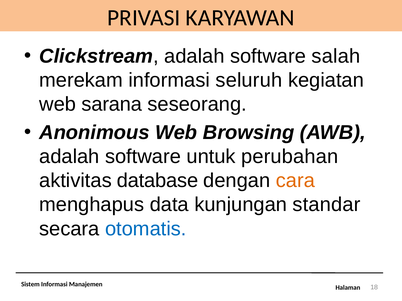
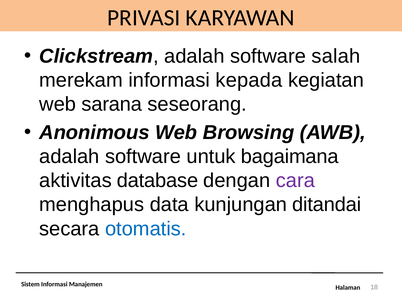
seluruh: seluruh -> kepada
perubahan: perubahan -> bagaimana
cara colour: orange -> purple
standar: standar -> ditandai
